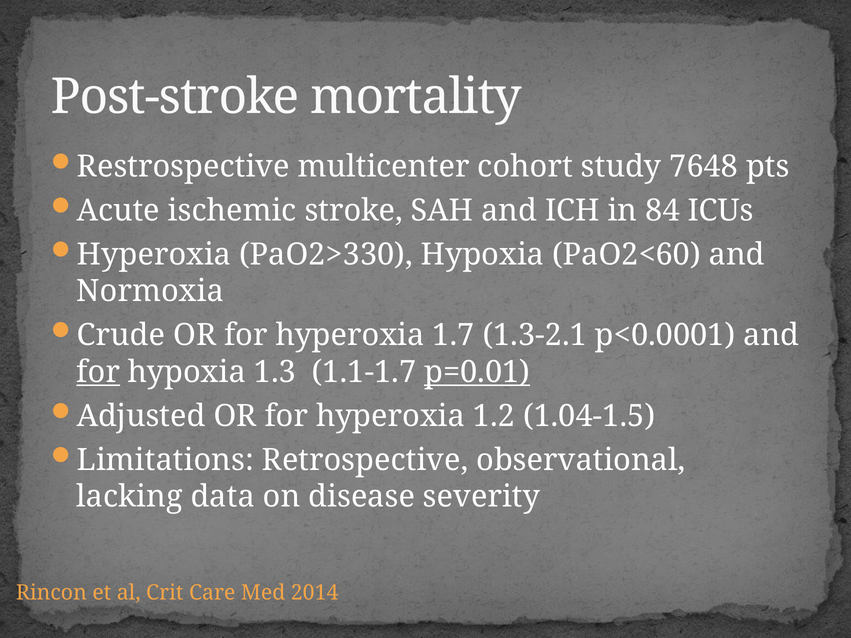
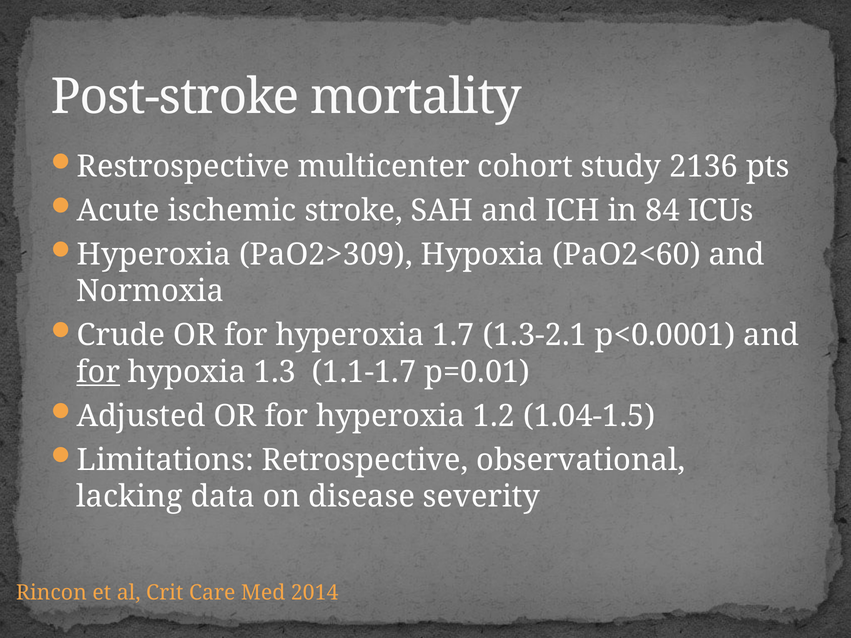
7648: 7648 -> 2136
PaO2>330: PaO2>330 -> PaO2>309
p=0.01 underline: present -> none
